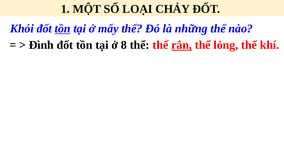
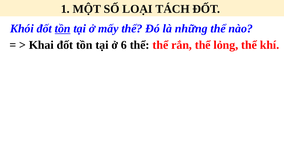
CHẢY: CHẢY -> TÁCH
Đình: Đình -> Khai
8: 8 -> 6
rắn underline: present -> none
